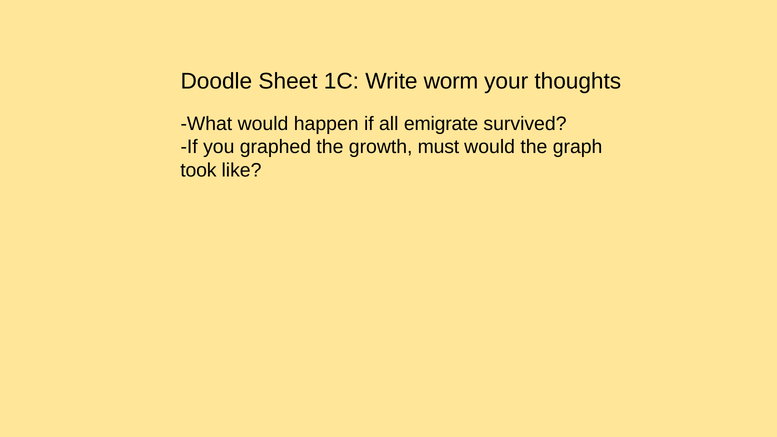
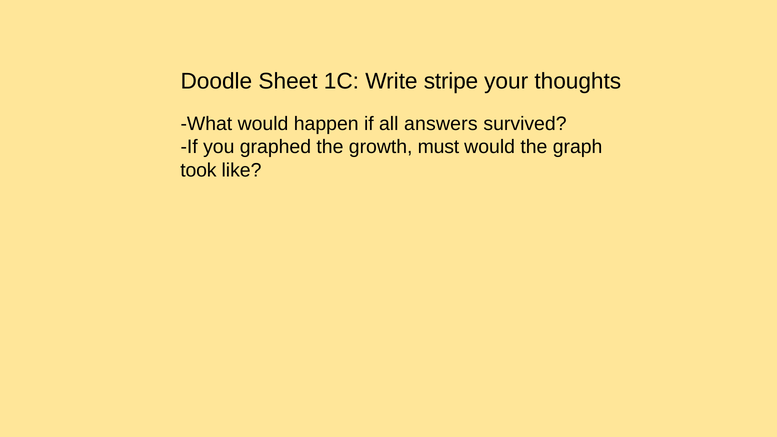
worm: worm -> stripe
emigrate: emigrate -> answers
